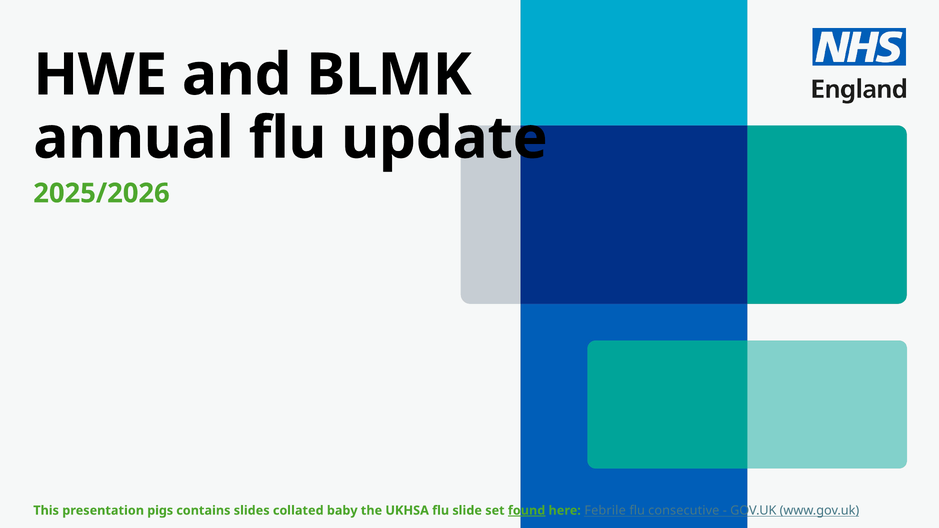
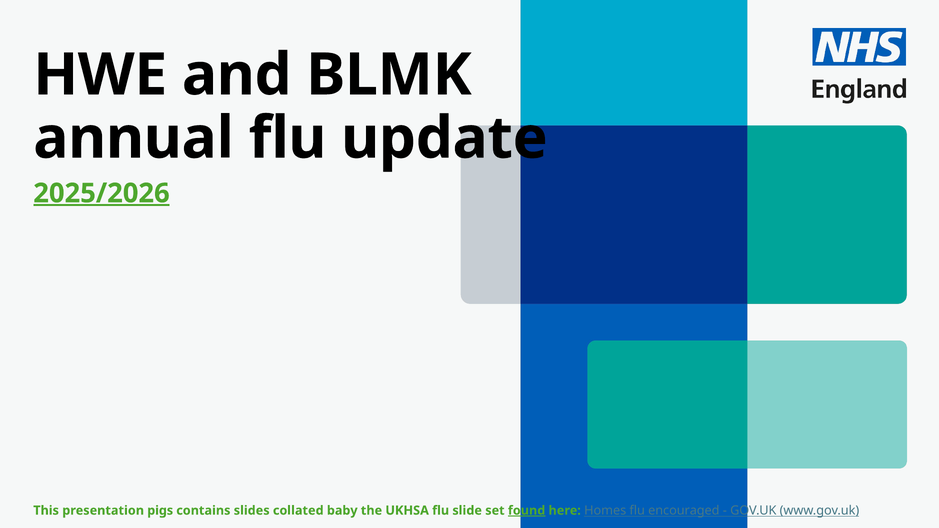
2025/2026 underline: none -> present
Febrile: Febrile -> Homes
consecutive: consecutive -> encouraged
